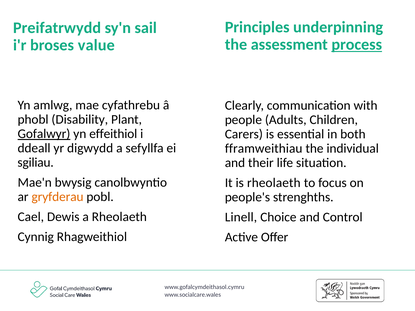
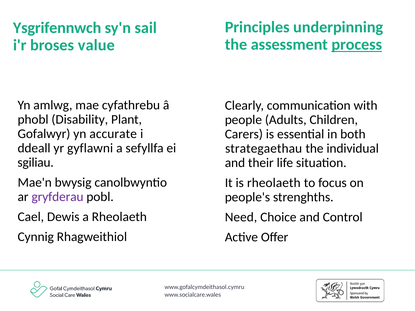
Preifatrwydd: Preifatrwydd -> Ysgrifennwch
Gofalwyr underline: present -> none
effeithiol: effeithiol -> accurate
digwydd: digwydd -> gyflawni
fframweithiau: fframweithiau -> strategaethau
gryfderau colour: orange -> purple
Linell: Linell -> Need
